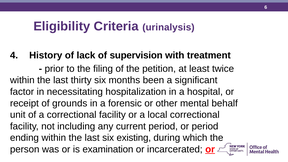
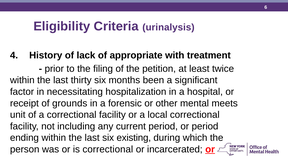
supervision: supervision -> appropriate
behalf: behalf -> meets
is examination: examination -> correctional
